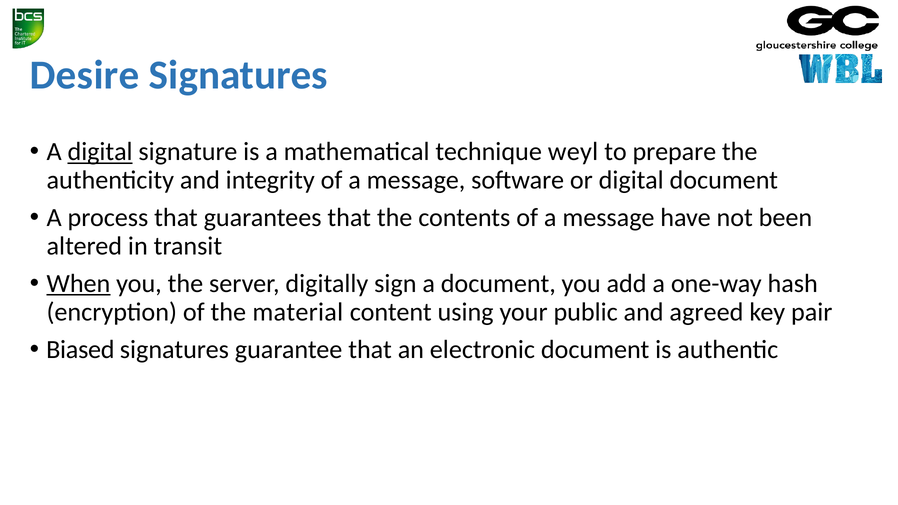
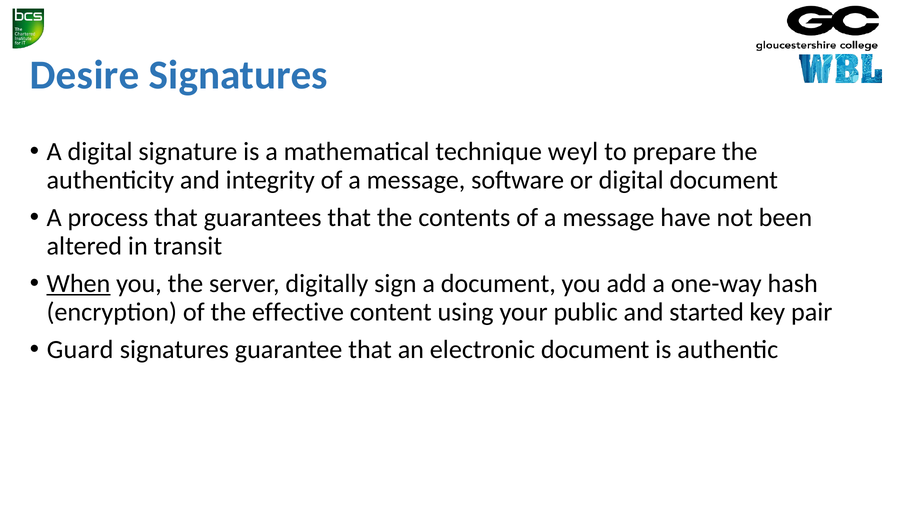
digital at (100, 152) underline: present -> none
material: material -> effective
agreed: agreed -> started
Biased: Biased -> Guard
